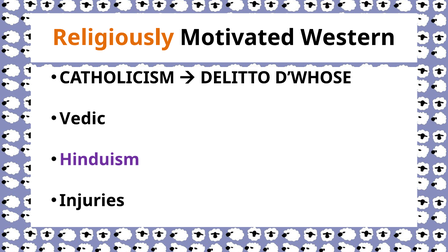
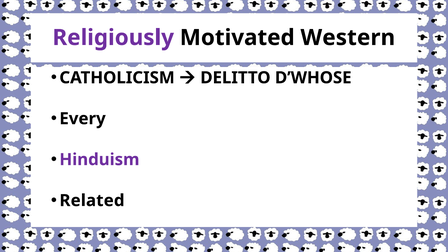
Religiously colour: orange -> purple
Vedic: Vedic -> Every
Injuries: Injuries -> Related
